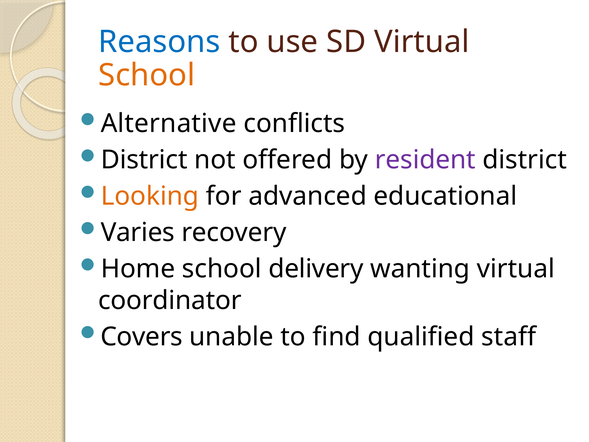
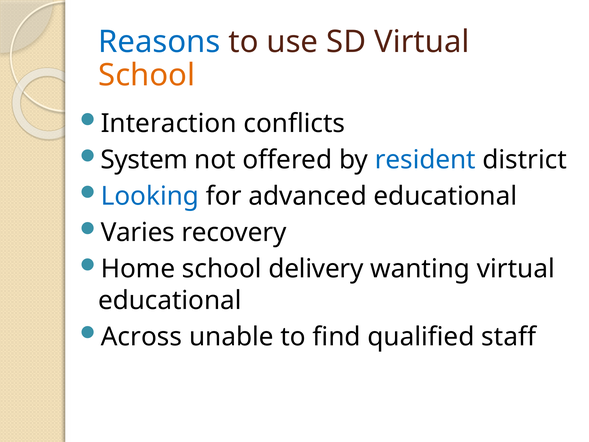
Alternative: Alternative -> Interaction
District at (144, 160): District -> System
resident colour: purple -> blue
Looking colour: orange -> blue
coordinator at (170, 300): coordinator -> educational
Covers: Covers -> Across
